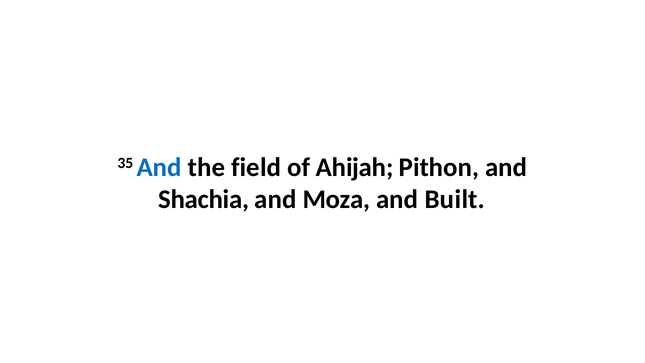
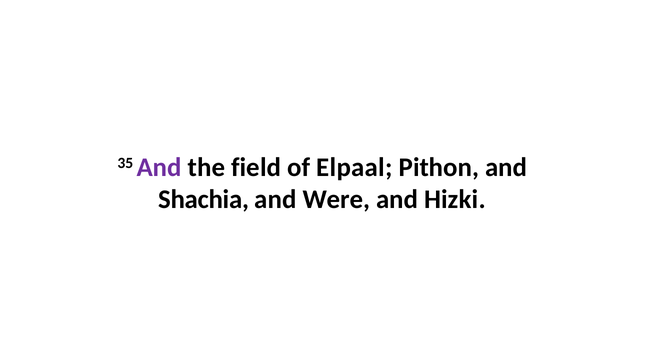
And at (159, 167) colour: blue -> purple
Ahijah: Ahijah -> Elpaal
Moza: Moza -> Were
Built: Built -> Hizki
